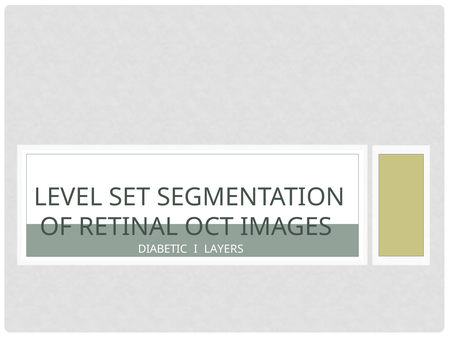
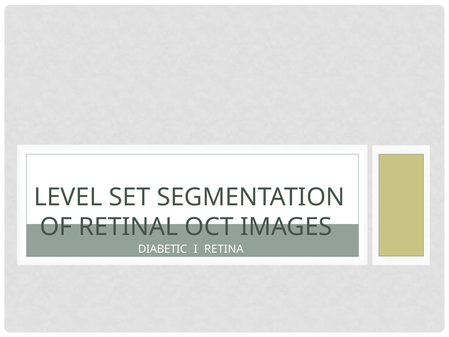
LAYERS: LAYERS -> RETINA
